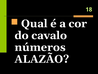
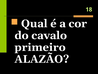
números: números -> primeiro
